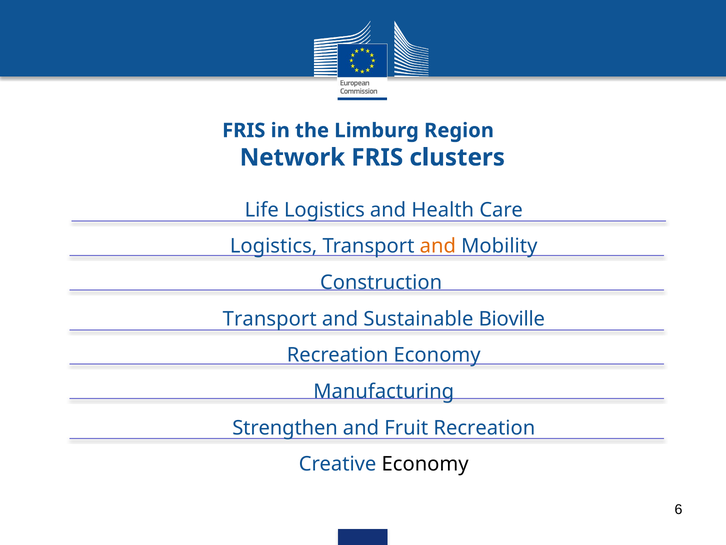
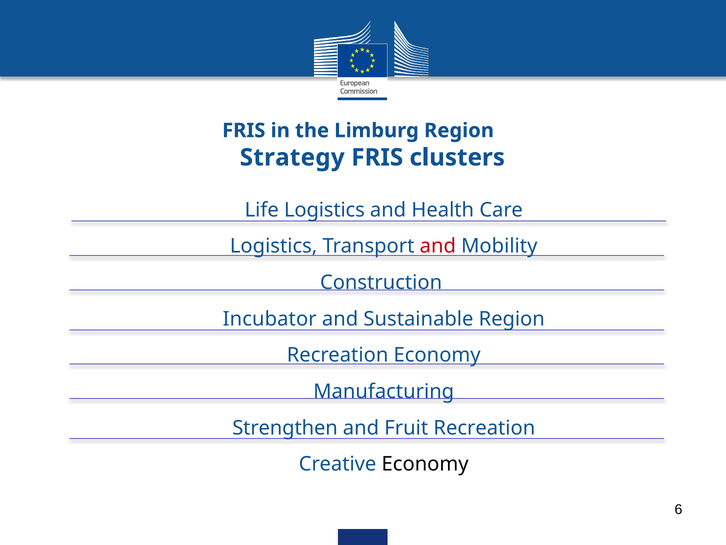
Network: Network -> Strategy
and at (438, 246) colour: orange -> red
Transport at (270, 319): Transport -> Incubator
Sustainable Bioville: Bioville -> Region
